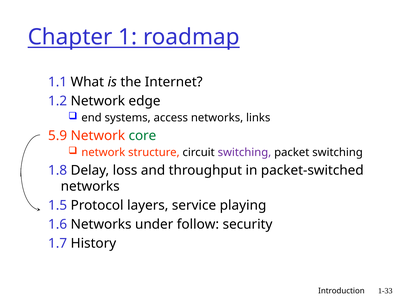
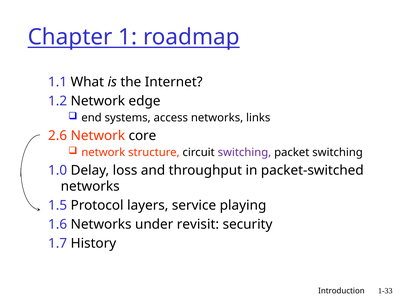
5.9: 5.9 -> 2.6
core colour: green -> black
1.8: 1.8 -> 1.0
follow: follow -> revisit
